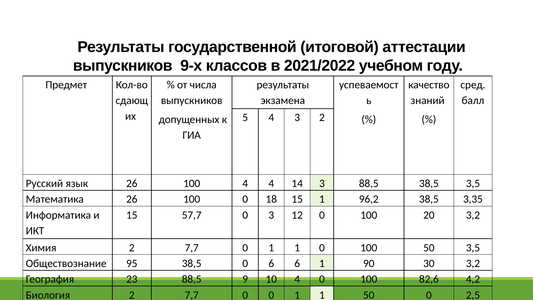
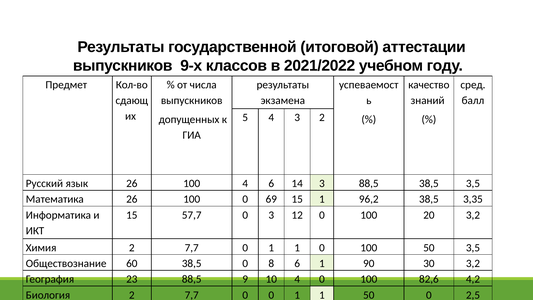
4 4: 4 -> 6
18: 18 -> 69
95: 95 -> 60
0 6: 6 -> 8
